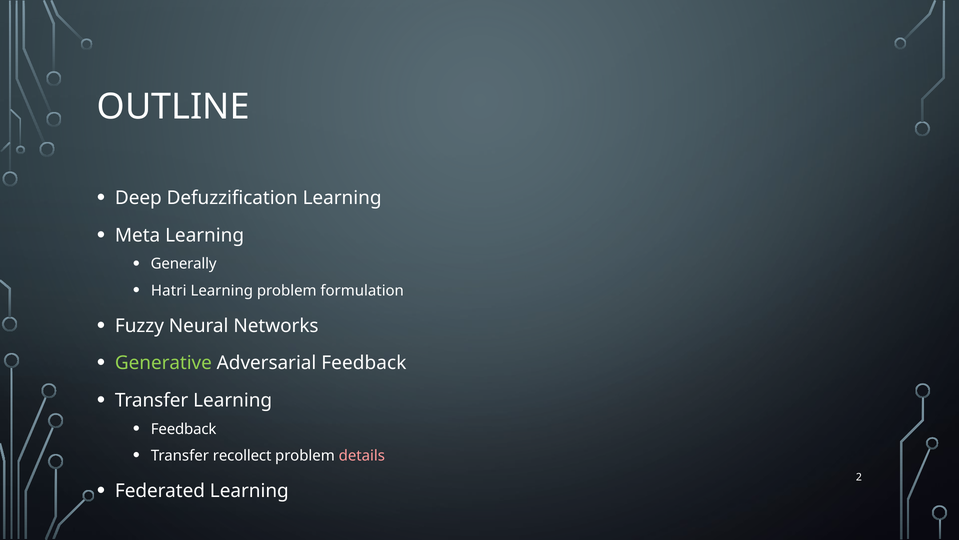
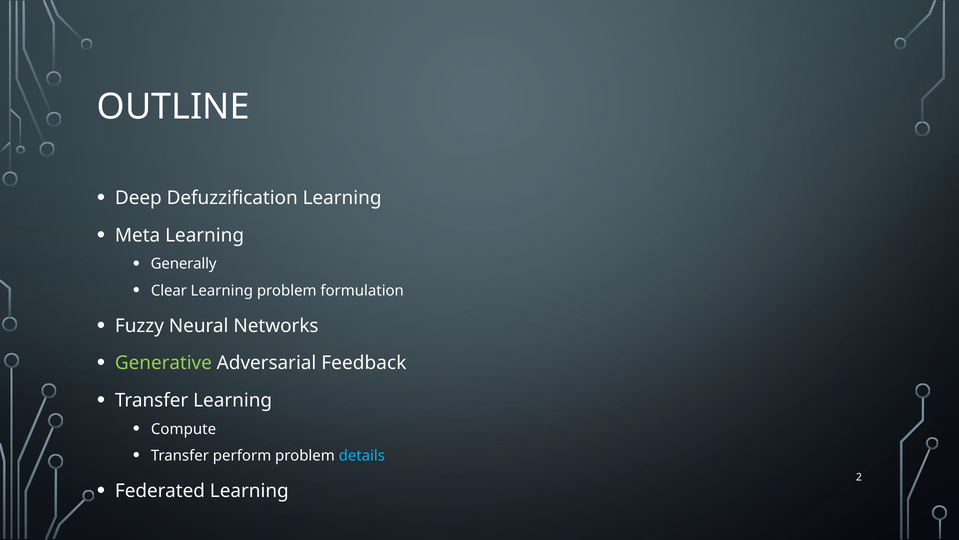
Hatri: Hatri -> Clear
Feedback at (184, 429): Feedback -> Compute
recollect: recollect -> perform
details colour: pink -> light blue
